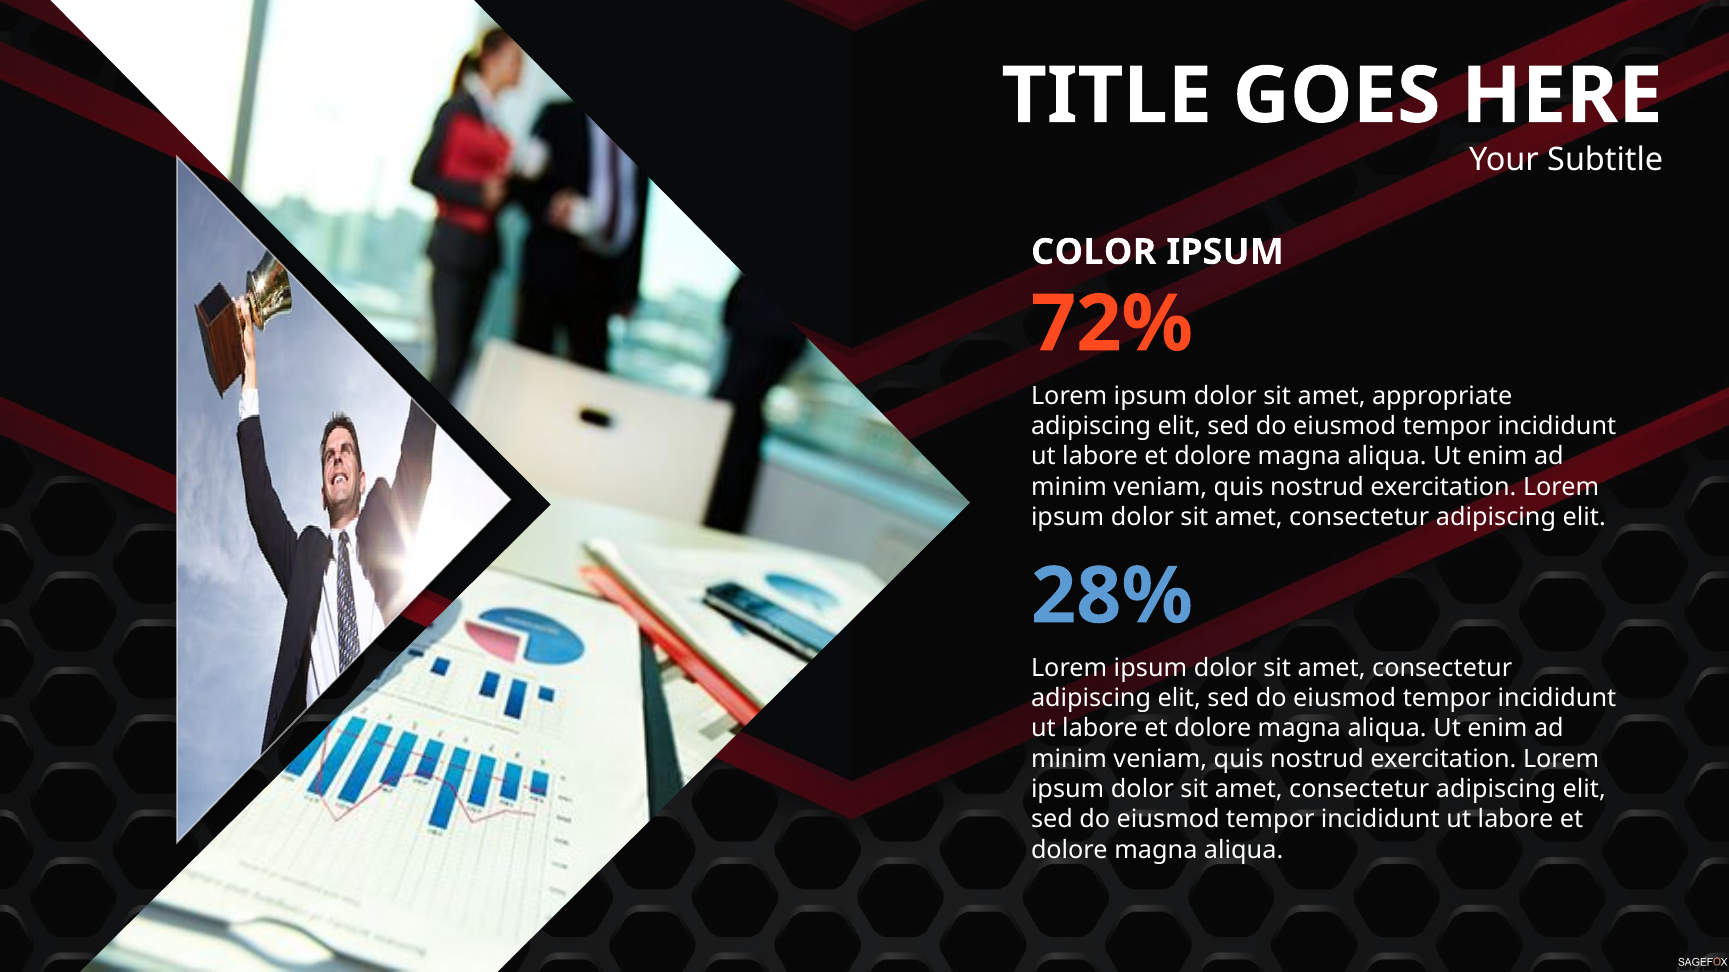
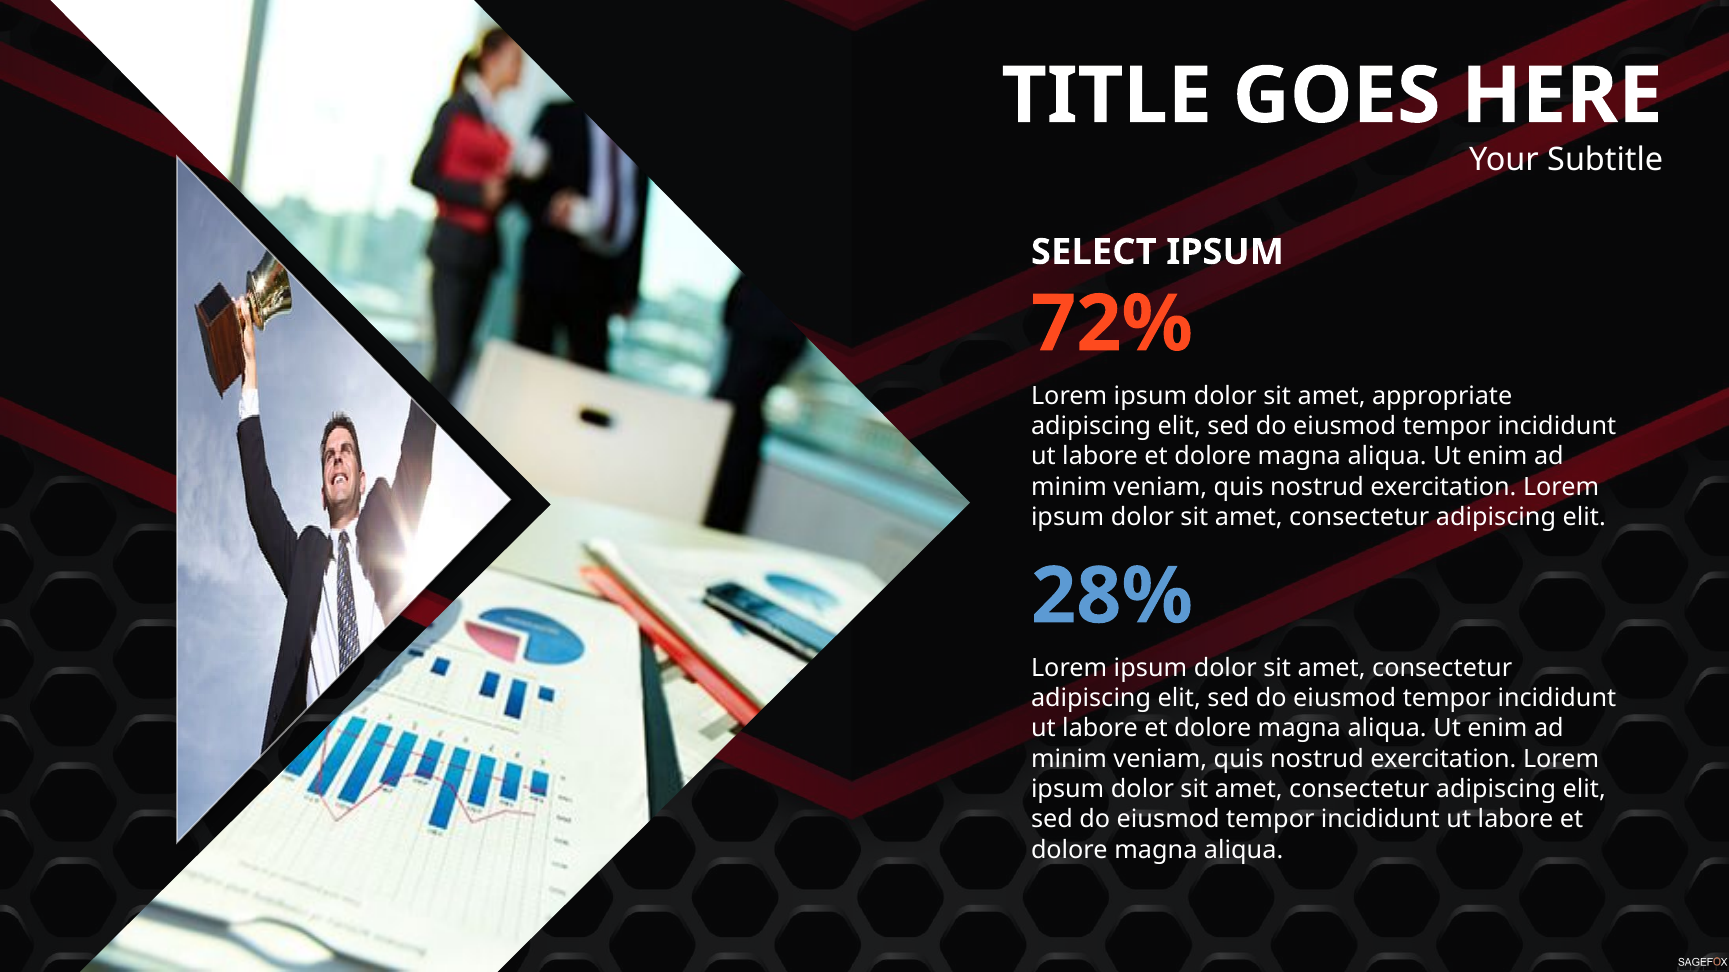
COLOR: COLOR -> SELECT
